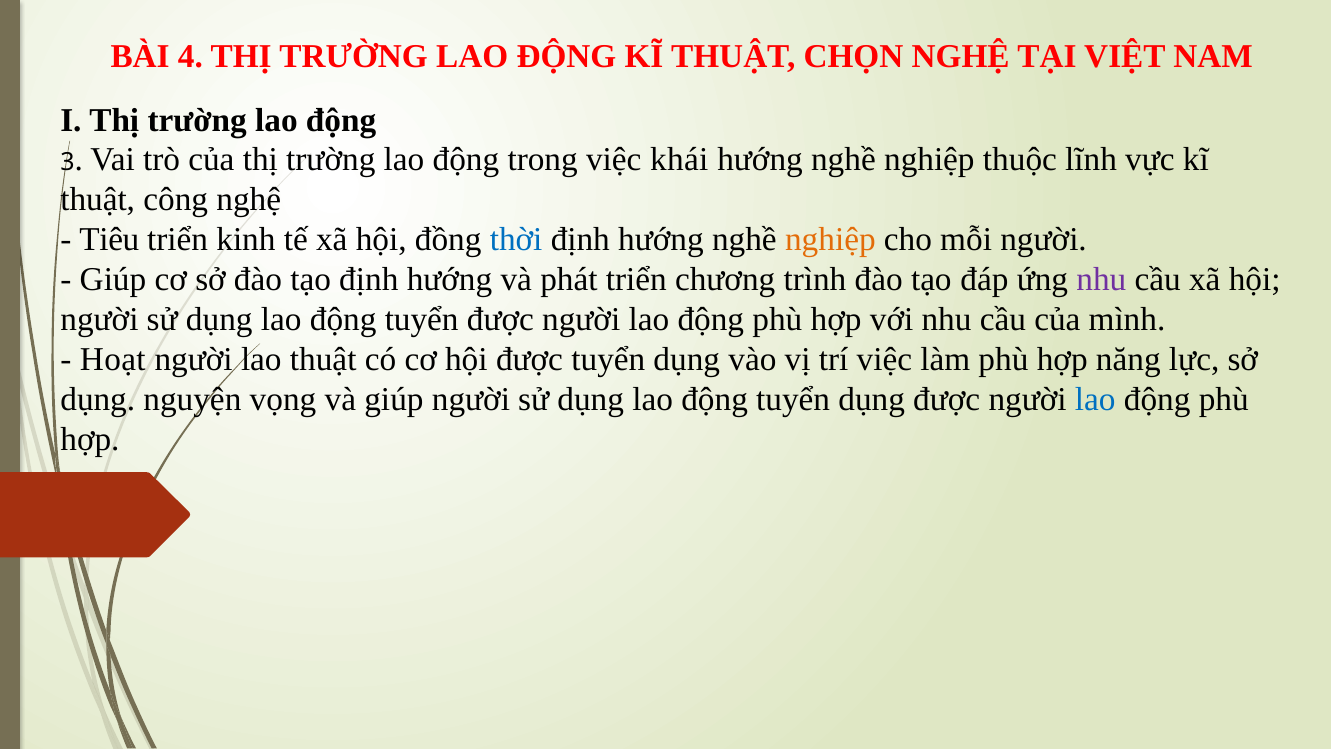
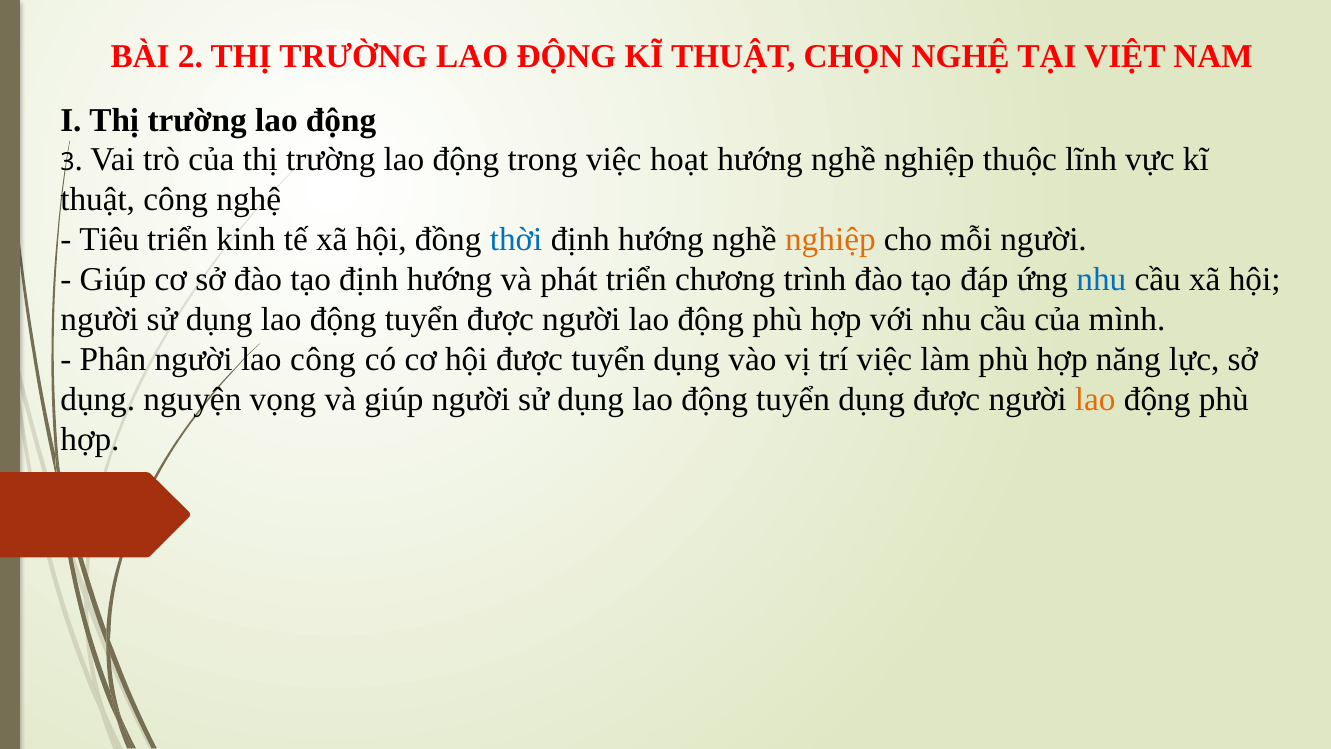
4: 4 -> 2
khái: khái -> hoạt
nhu at (1101, 280) colour: purple -> blue
Hoạt: Hoạt -> Phân
lao thuật: thuật -> công
lao at (1095, 400) colour: blue -> orange
